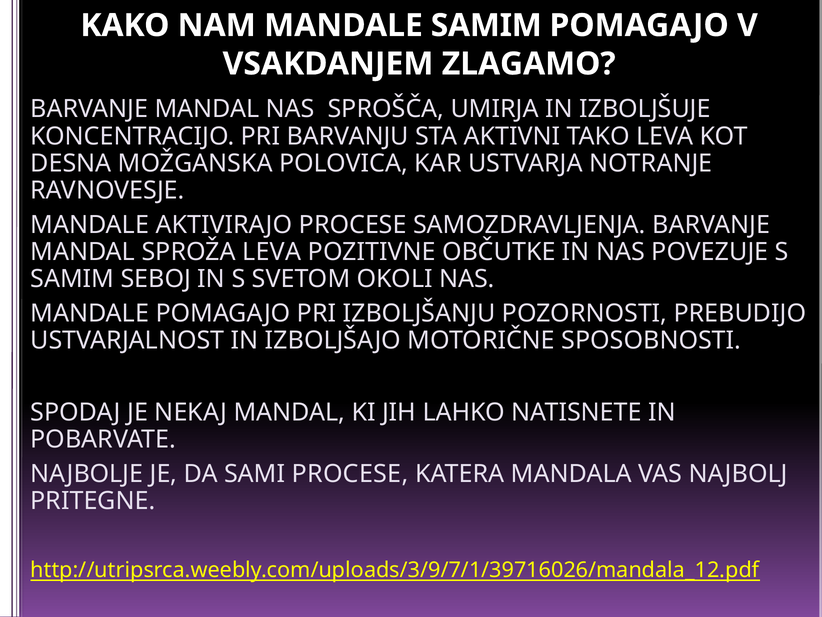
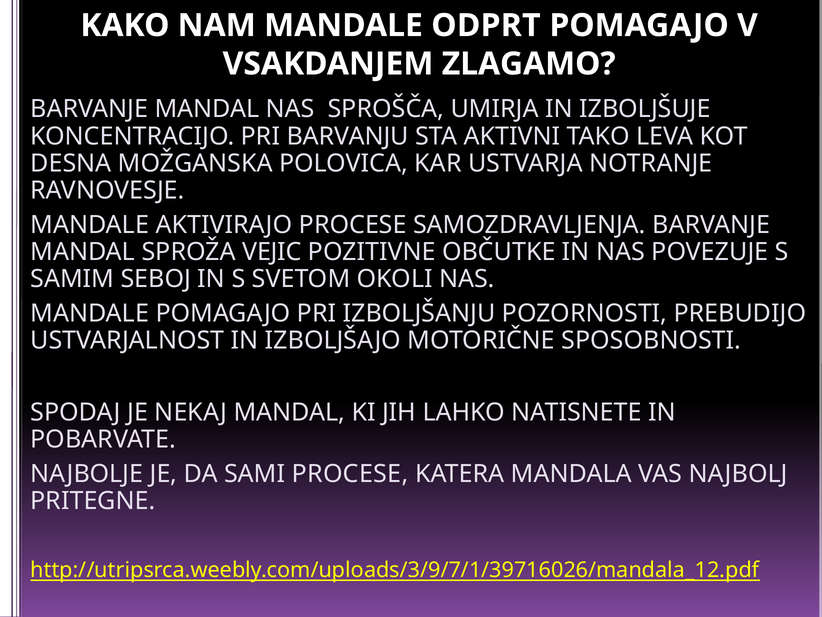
MANDALE SAMIM: SAMIM -> ODPRT
SPROŽA LEVA: LEVA -> VEJIC
